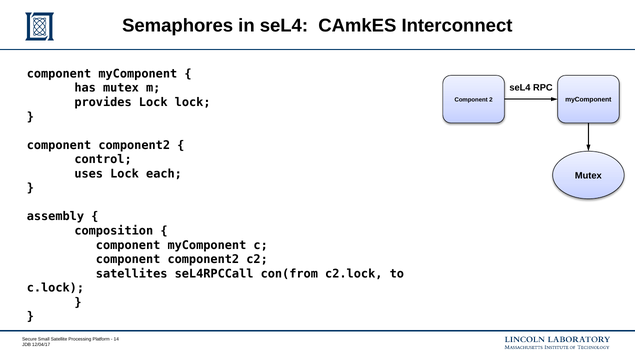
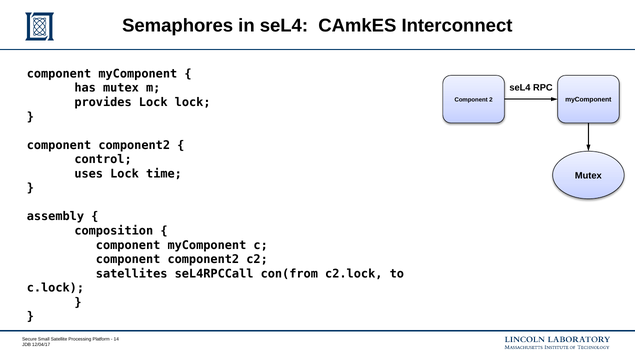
each: each -> time
